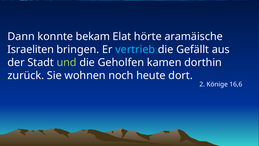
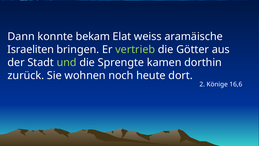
hörte: hörte -> weiss
vertrieb colour: light blue -> light green
Gefällt: Gefällt -> Götter
Geholfen: Geholfen -> Sprengte
